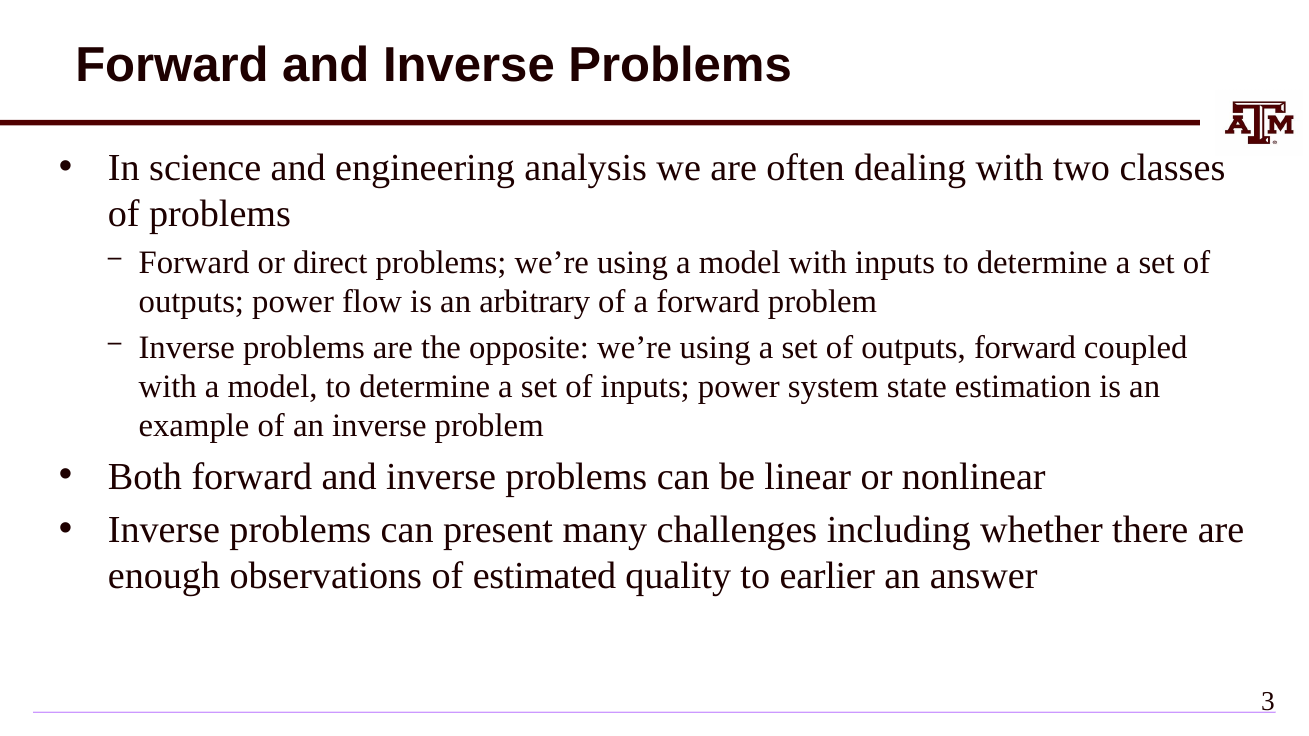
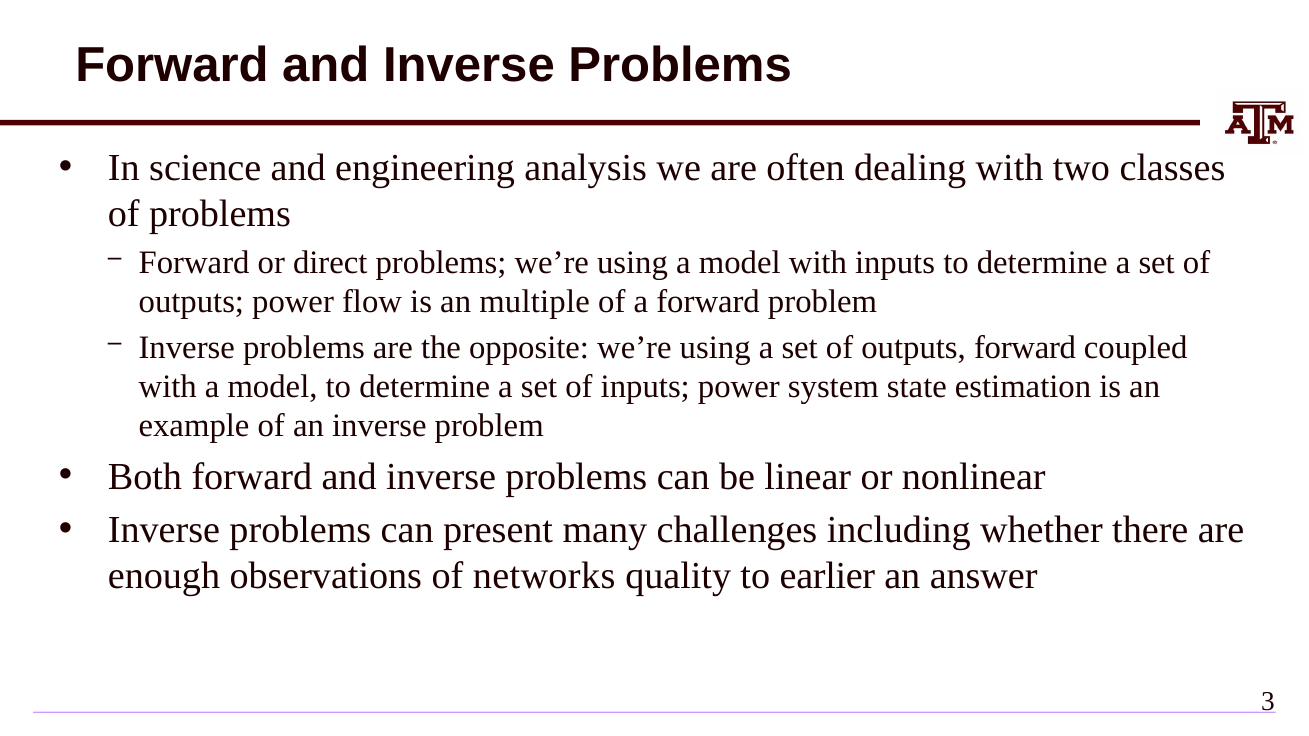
arbitrary: arbitrary -> multiple
estimated: estimated -> networks
